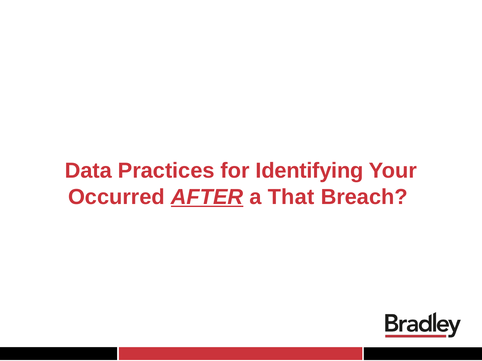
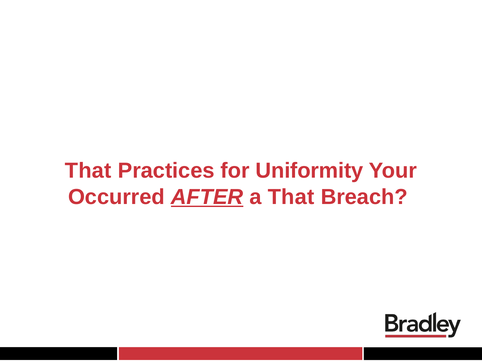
Data at (88, 171): Data -> That
Identifying: Identifying -> Uniformity
